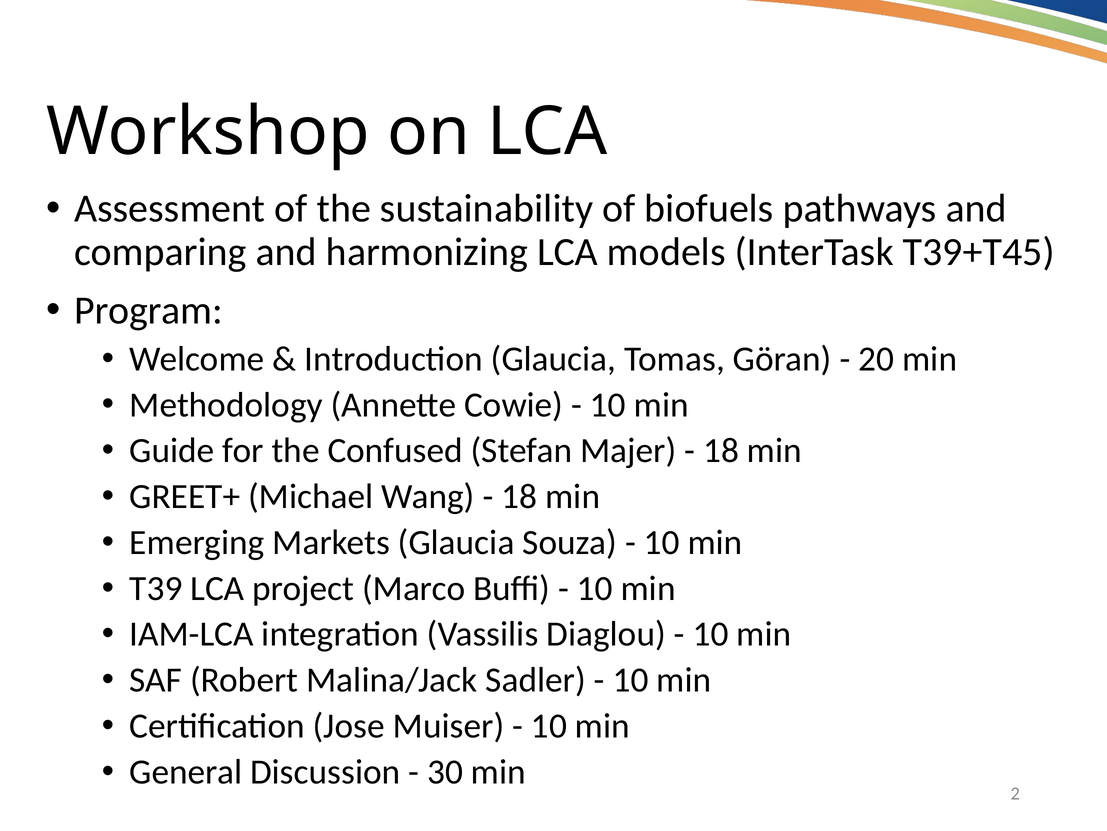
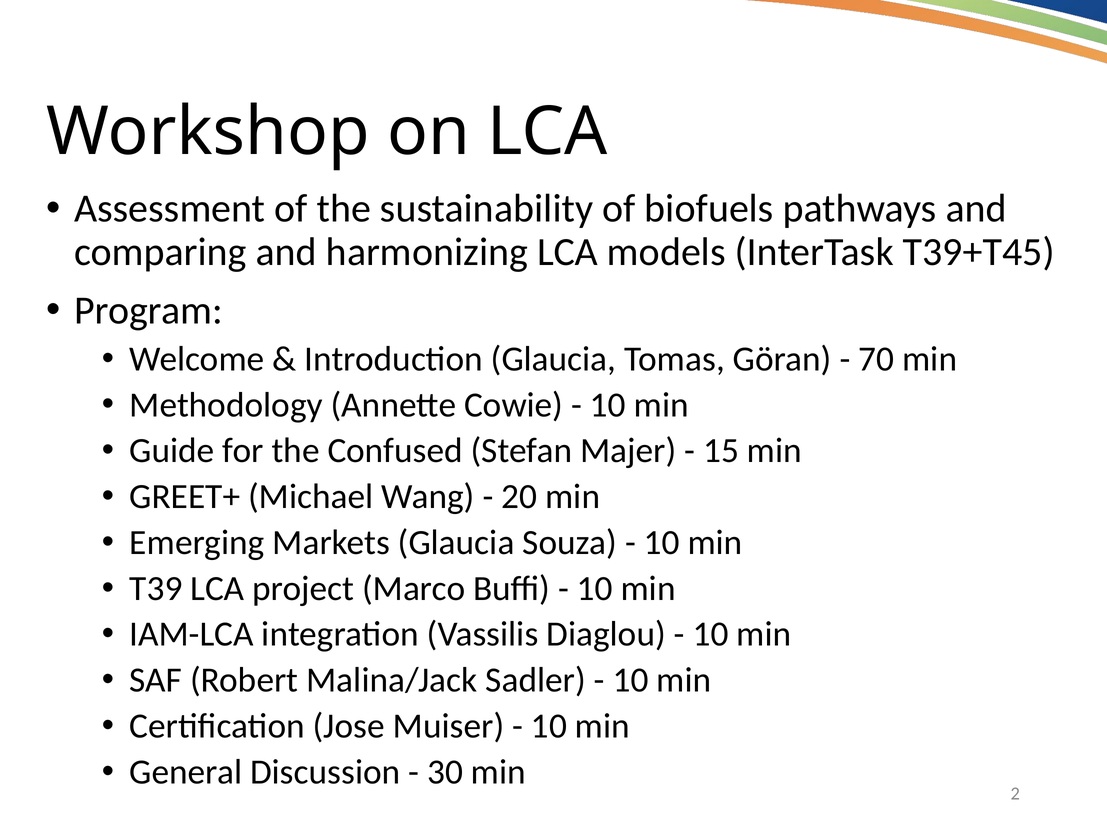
20: 20 -> 70
18 at (721, 450): 18 -> 15
18 at (519, 496): 18 -> 20
